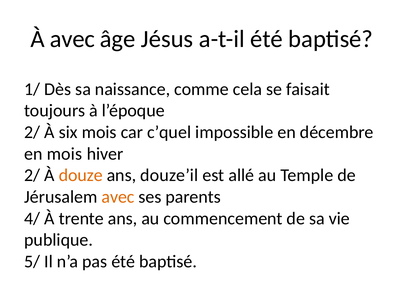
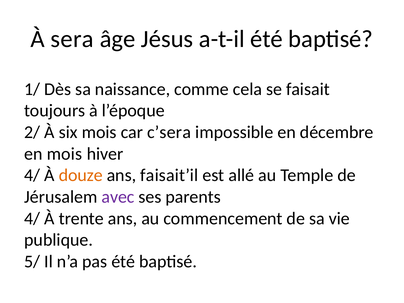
À avec: avec -> sera
c’quel: c’quel -> c’sera
2/ at (32, 175): 2/ -> 4/
douze’il: douze’il -> faisait’il
avec at (118, 197) colour: orange -> purple
